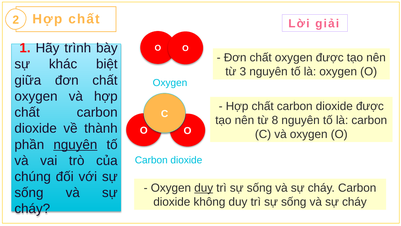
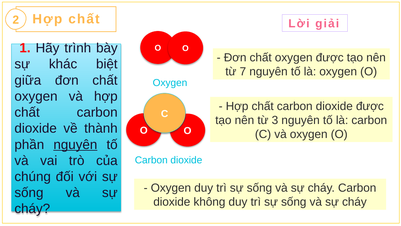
3: 3 -> 7
8: 8 -> 3
duy at (204, 188) underline: present -> none
